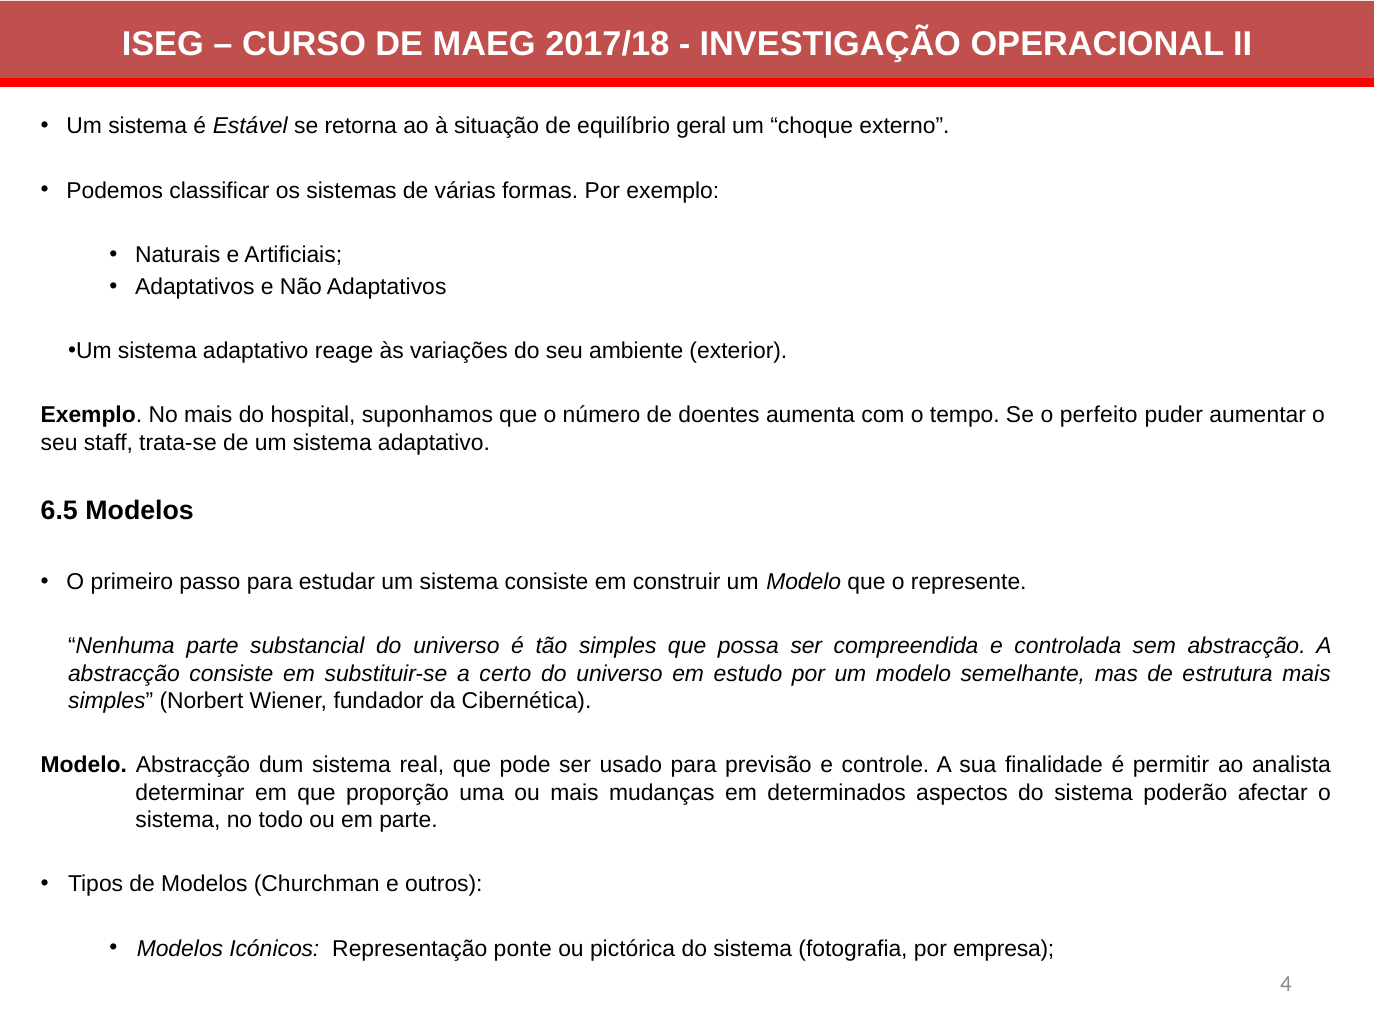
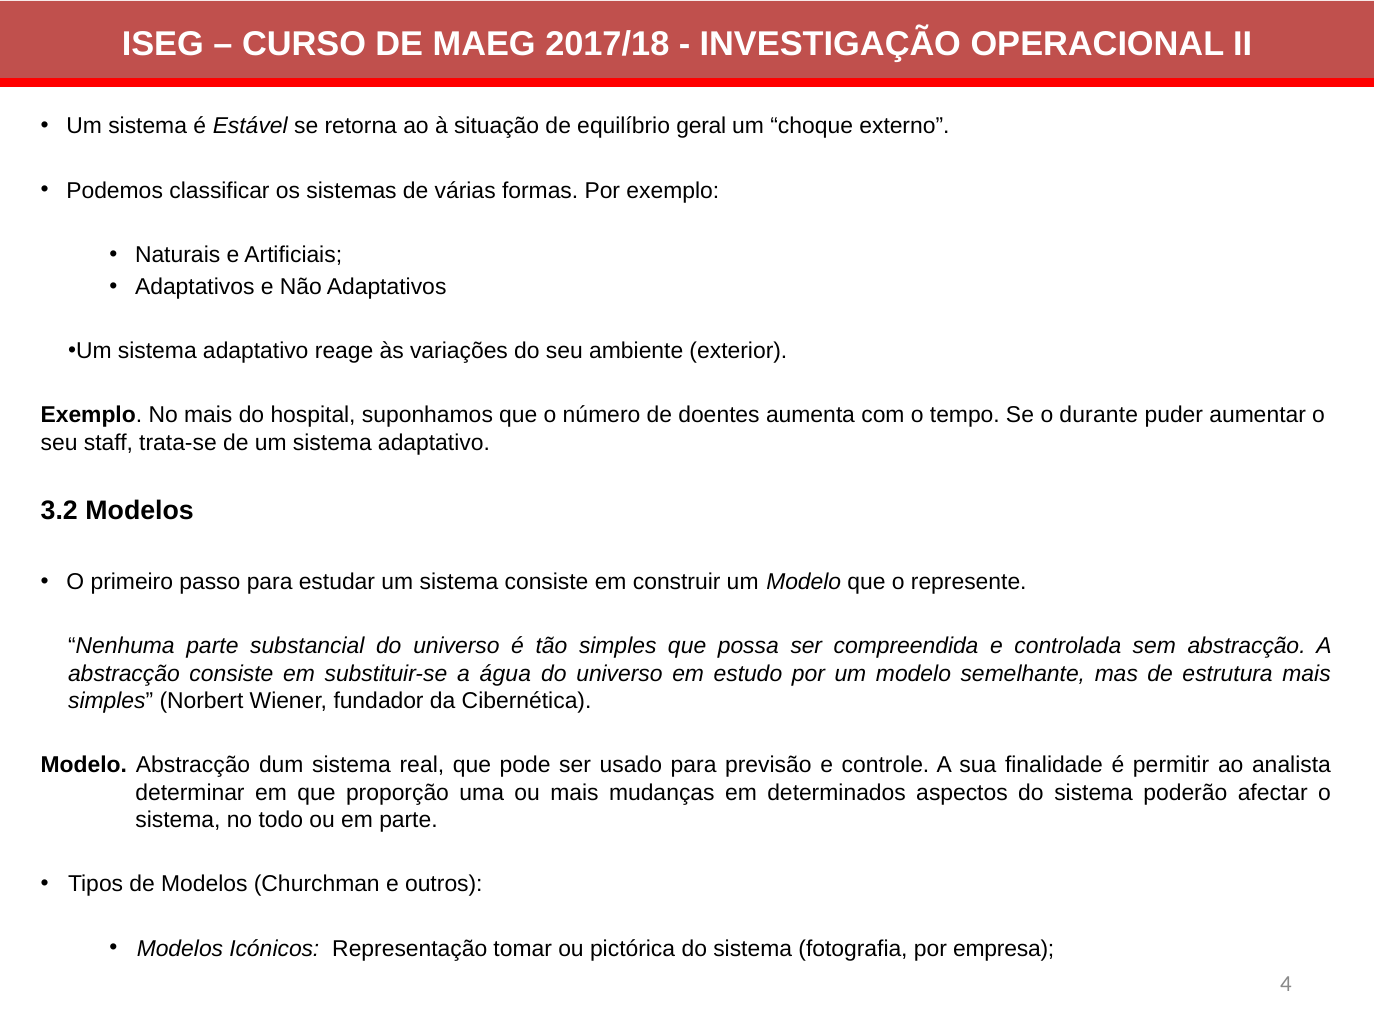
perfeito: perfeito -> durante
6.5: 6.5 -> 3.2
certo: certo -> água
ponte: ponte -> tomar
